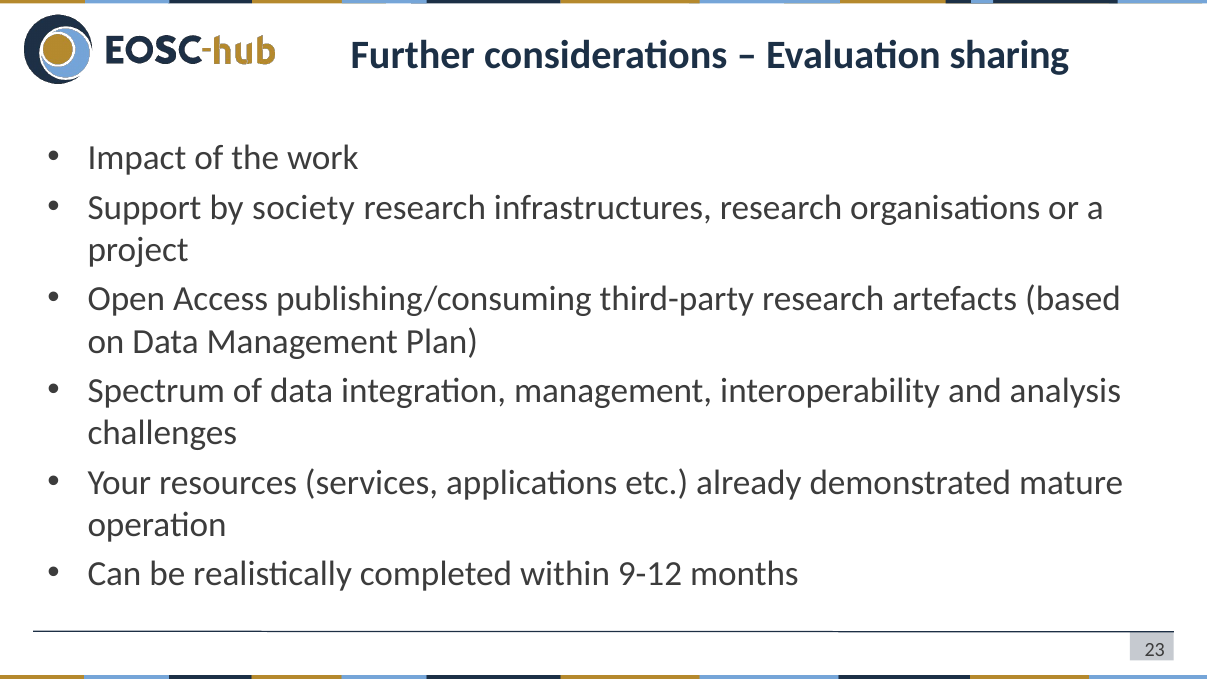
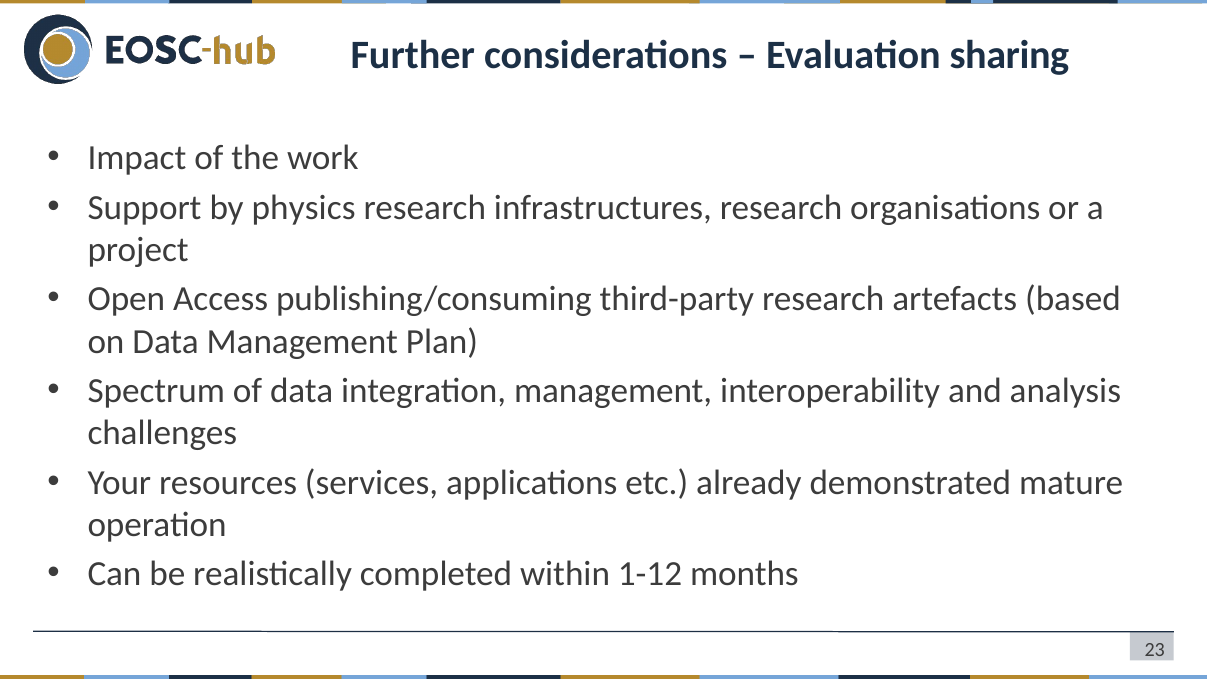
society: society -> physics
9-12: 9-12 -> 1-12
